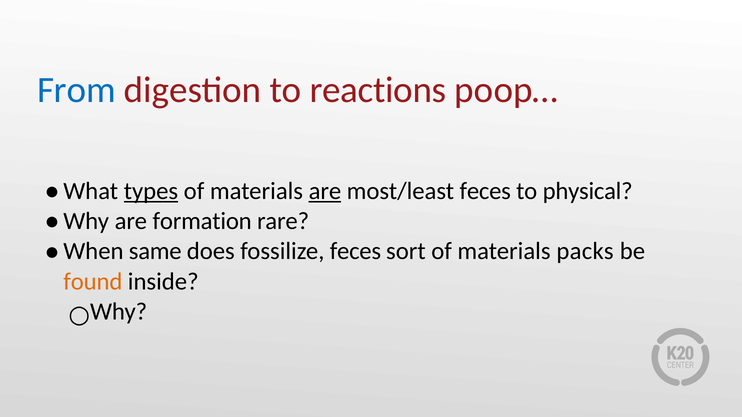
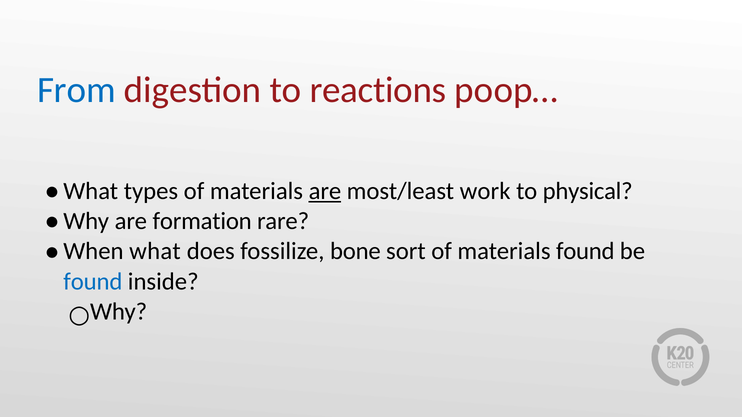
types underline: present -> none
most/least feces: feces -> work
same: same -> what
fossilize feces: feces -> bone
materials packs: packs -> found
found at (93, 282) colour: orange -> blue
